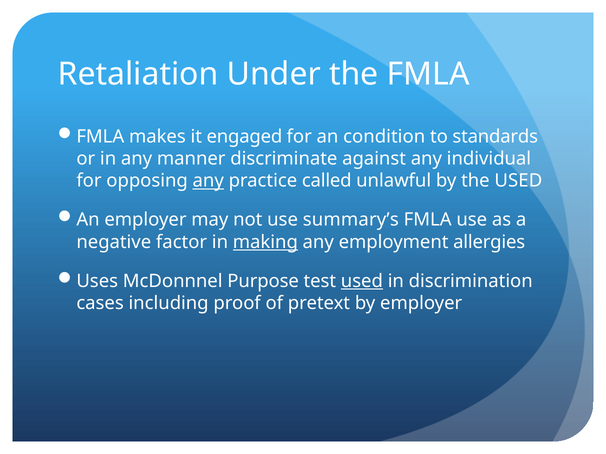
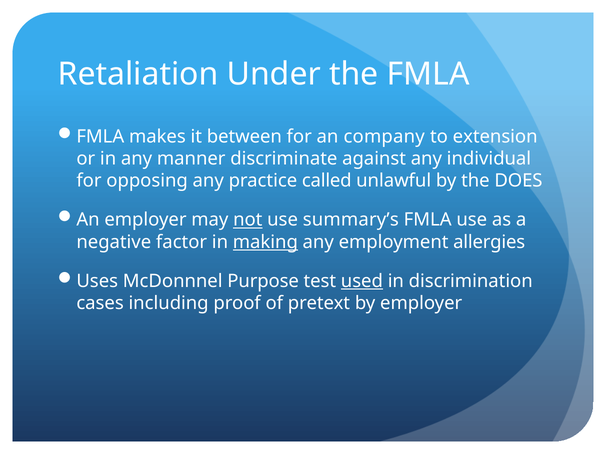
engaged: engaged -> between
condition: condition -> company
standards: standards -> extension
any at (208, 181) underline: present -> none
the USED: USED -> DOES
not underline: none -> present
